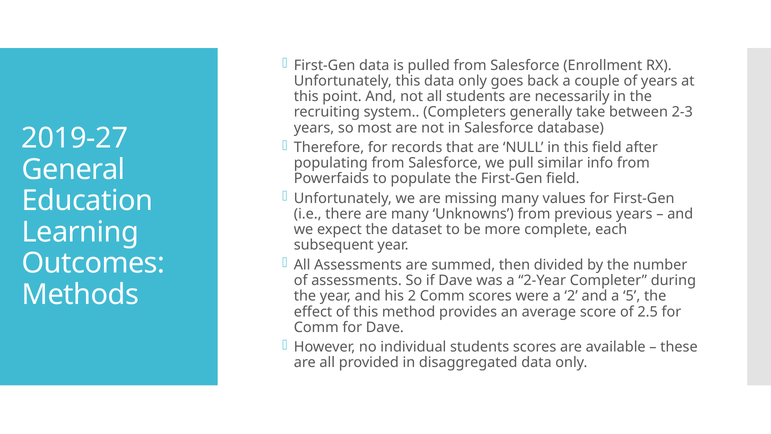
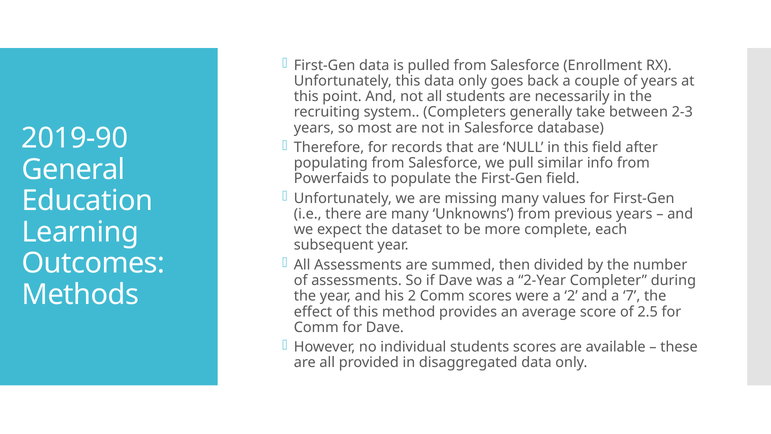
2019-27: 2019-27 -> 2019-90
5: 5 -> 7
